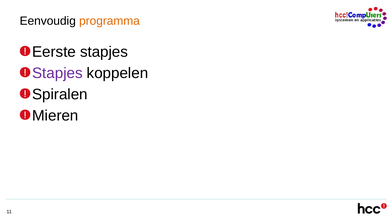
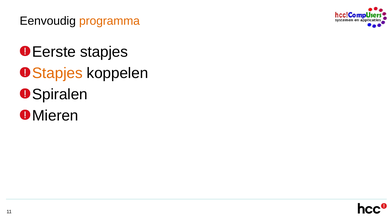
Stapjes at (57, 73) colour: purple -> orange
